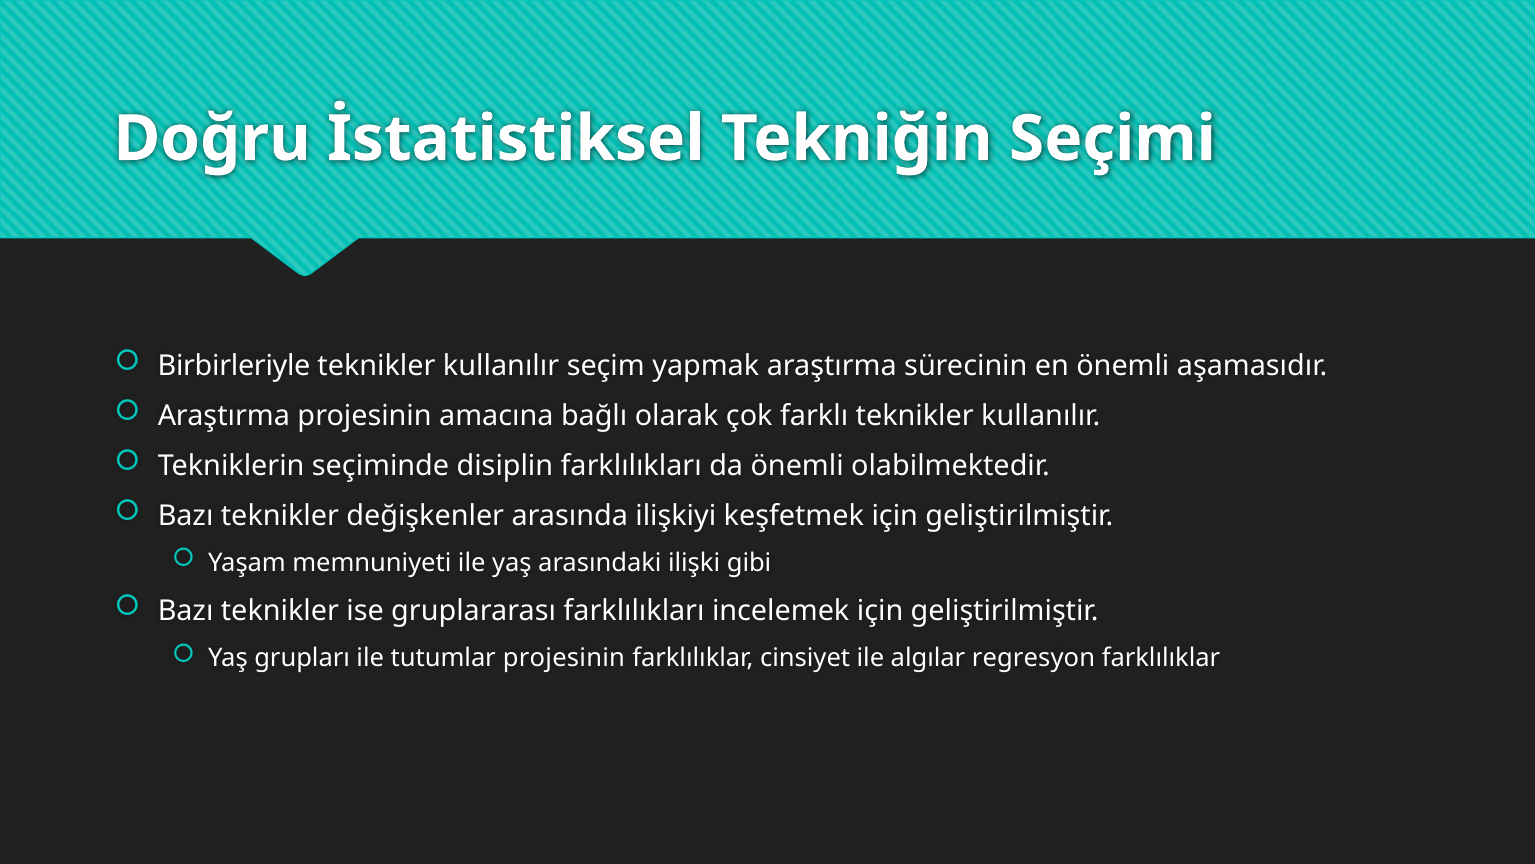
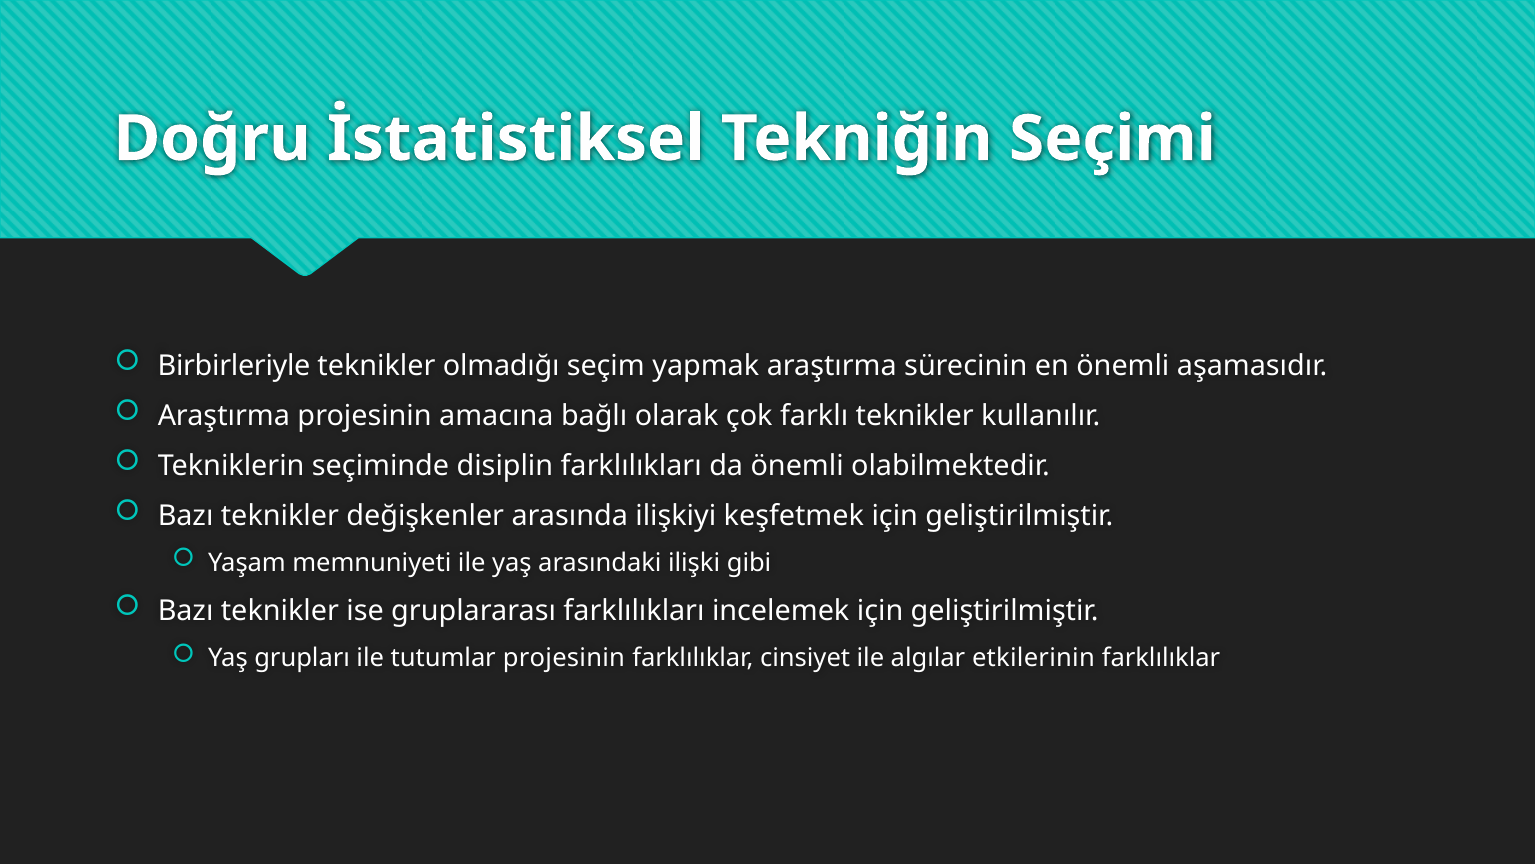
kullanılır at (501, 365): kullanılır -> olmadığı
regresyon: regresyon -> etkilerinin
